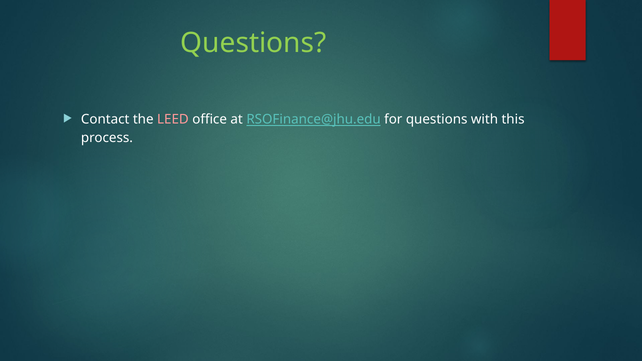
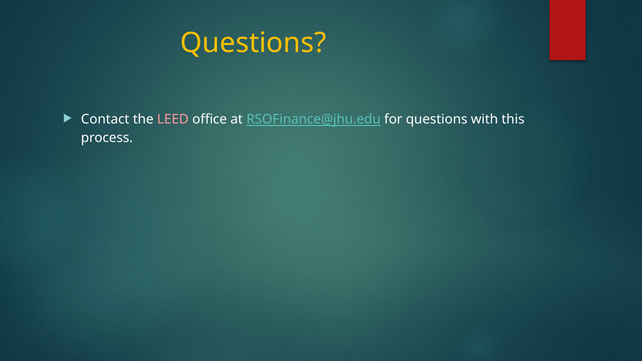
Questions at (253, 43) colour: light green -> yellow
